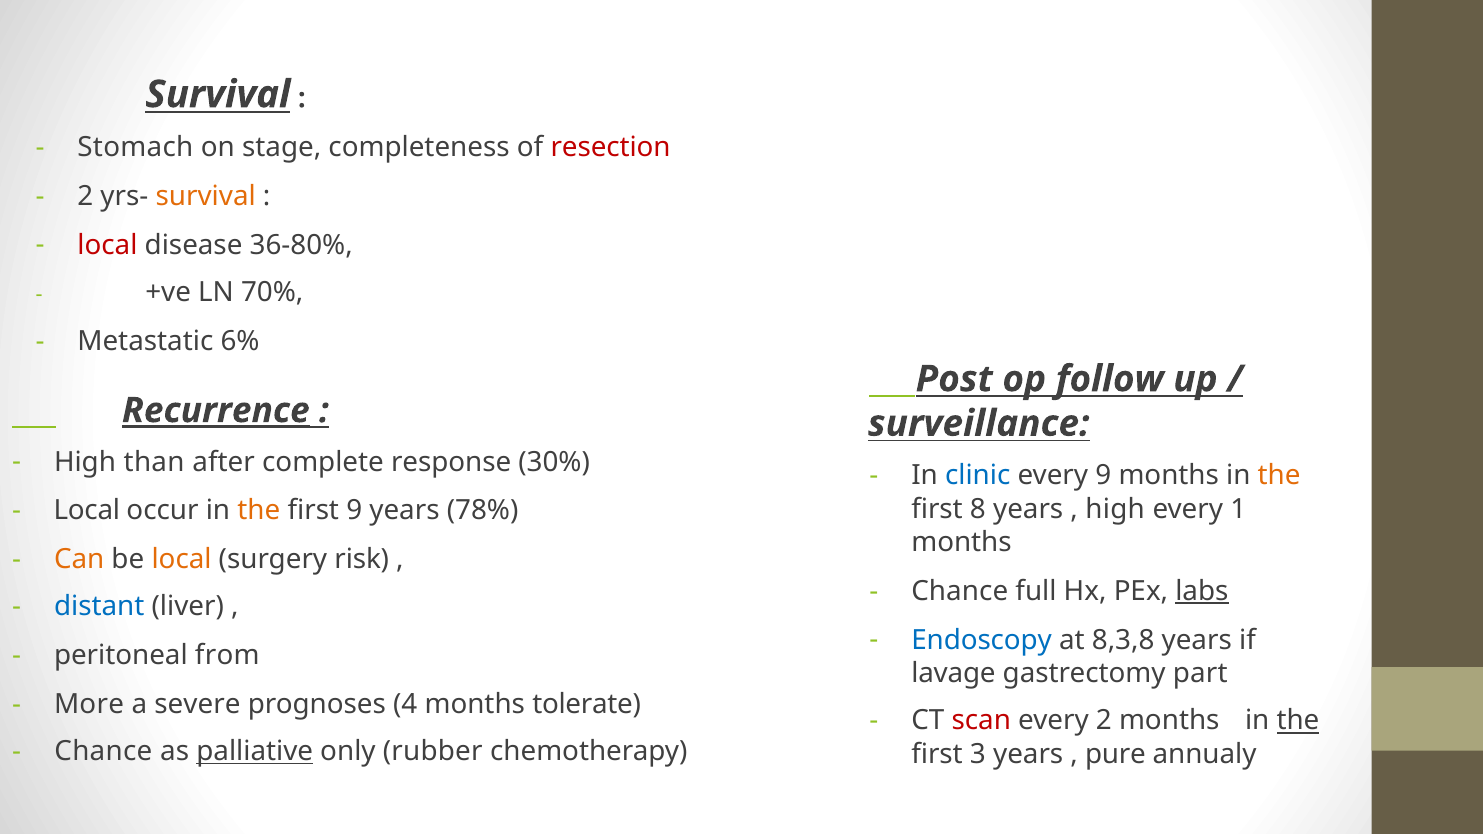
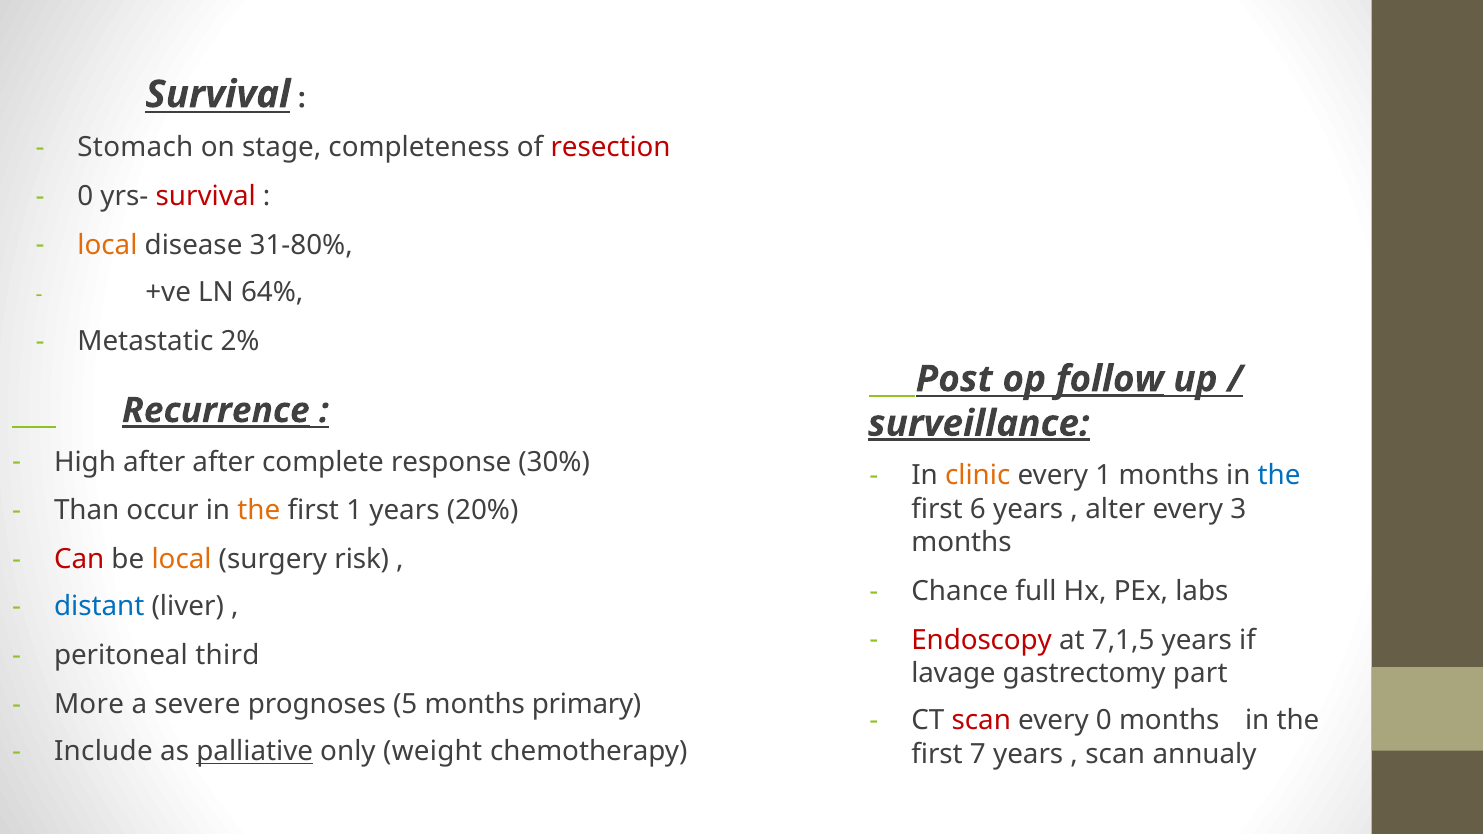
2 at (85, 196): 2 -> 0
survival at (206, 196) colour: orange -> red
local at (107, 245) colour: red -> orange
36-80%: 36-80% -> 31-80%
70%: 70% -> 64%
6%: 6% -> 2%
follow underline: none -> present
surveillance underline: none -> present
High than: than -> after
clinic colour: blue -> orange
every 9: 9 -> 1
the at (1279, 476) colour: orange -> blue
8: 8 -> 6
high at (1115, 509): high -> alter
1: 1 -> 3
Local at (87, 511): Local -> Than
first 9: 9 -> 1
78%: 78% -> 20%
Can colour: orange -> red
labs underline: present -> none
Endoscopy colour: blue -> red
8,3,8: 8,3,8 -> 7,1,5
from: from -> third
4: 4 -> 5
tolerate: tolerate -> primary
every 2: 2 -> 0
the at (1298, 721) underline: present -> none
Chance at (103, 752): Chance -> Include
rubber: rubber -> weight
3: 3 -> 7
pure at (1115, 754): pure -> scan
